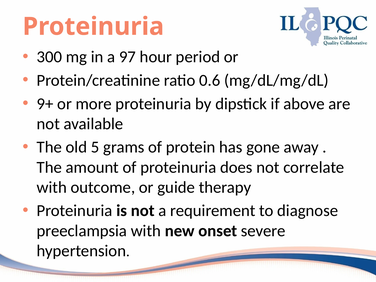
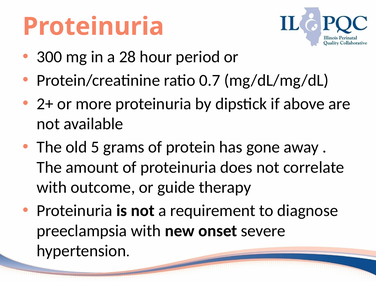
97: 97 -> 28
0.6: 0.6 -> 0.7
9+: 9+ -> 2+
